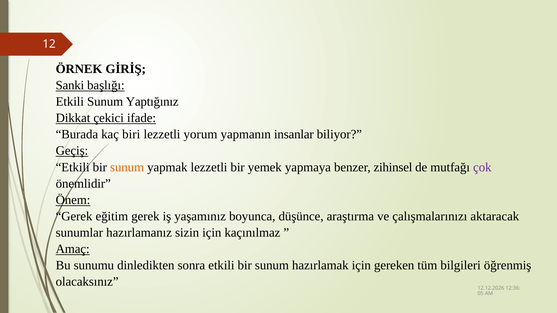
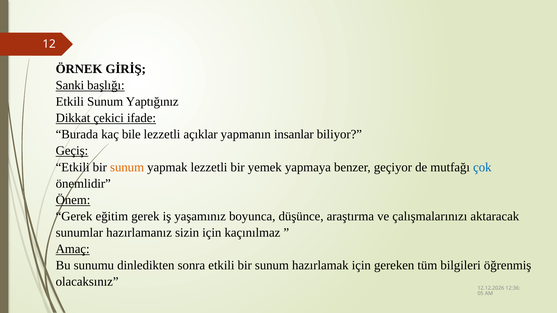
biri: biri -> bile
yorum: yorum -> açıklar
zihinsel: zihinsel -> geçiyor
çok colour: purple -> blue
